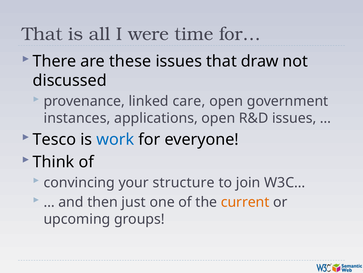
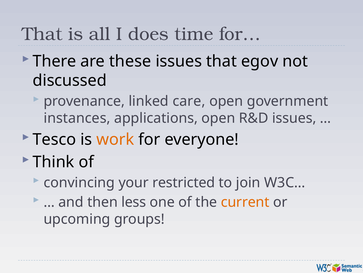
were: were -> does
draw: draw -> egov
work colour: blue -> orange
structure: structure -> restricted
just: just -> less
